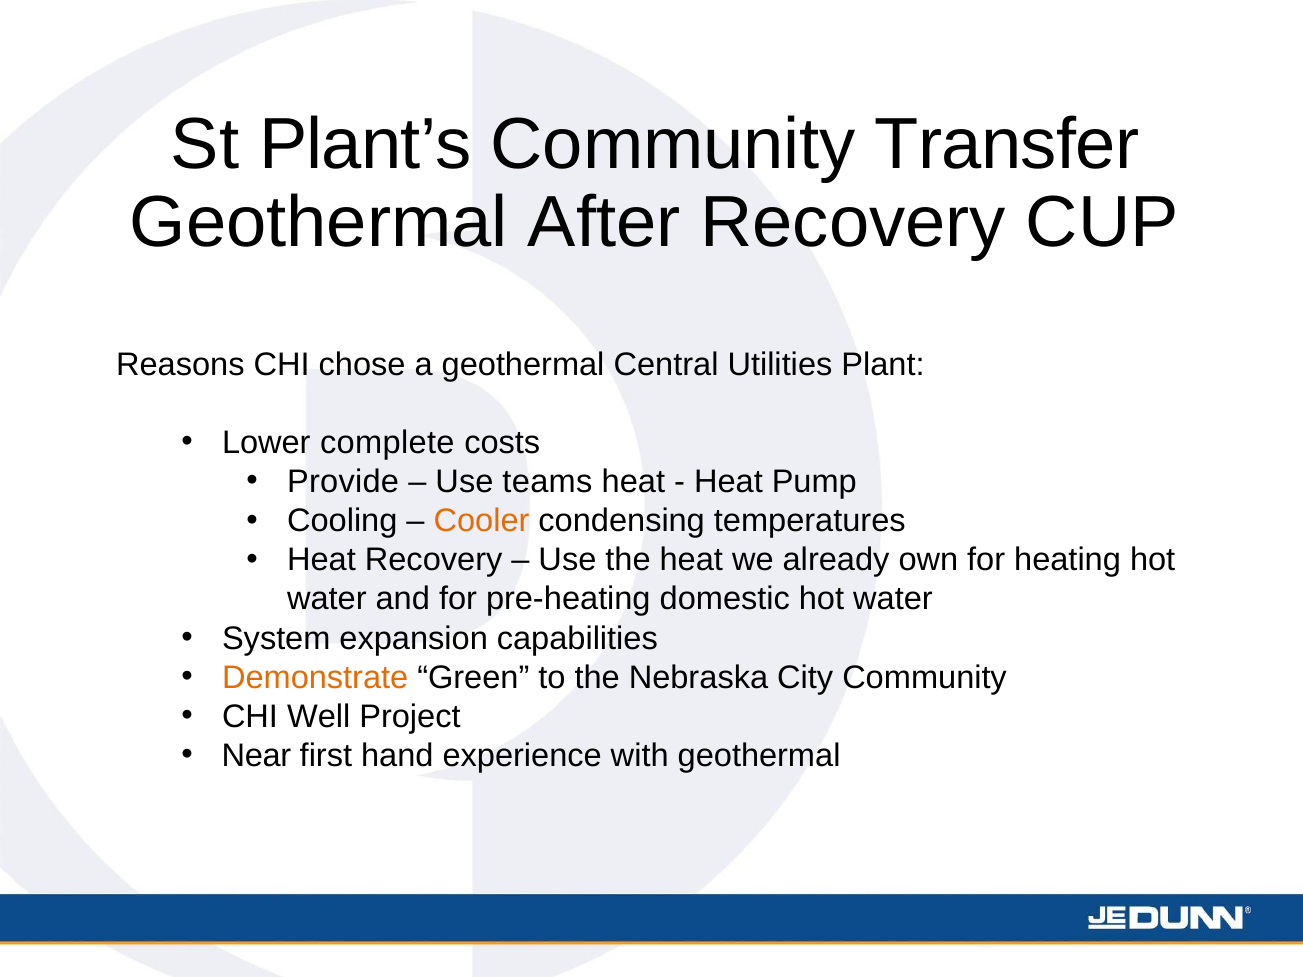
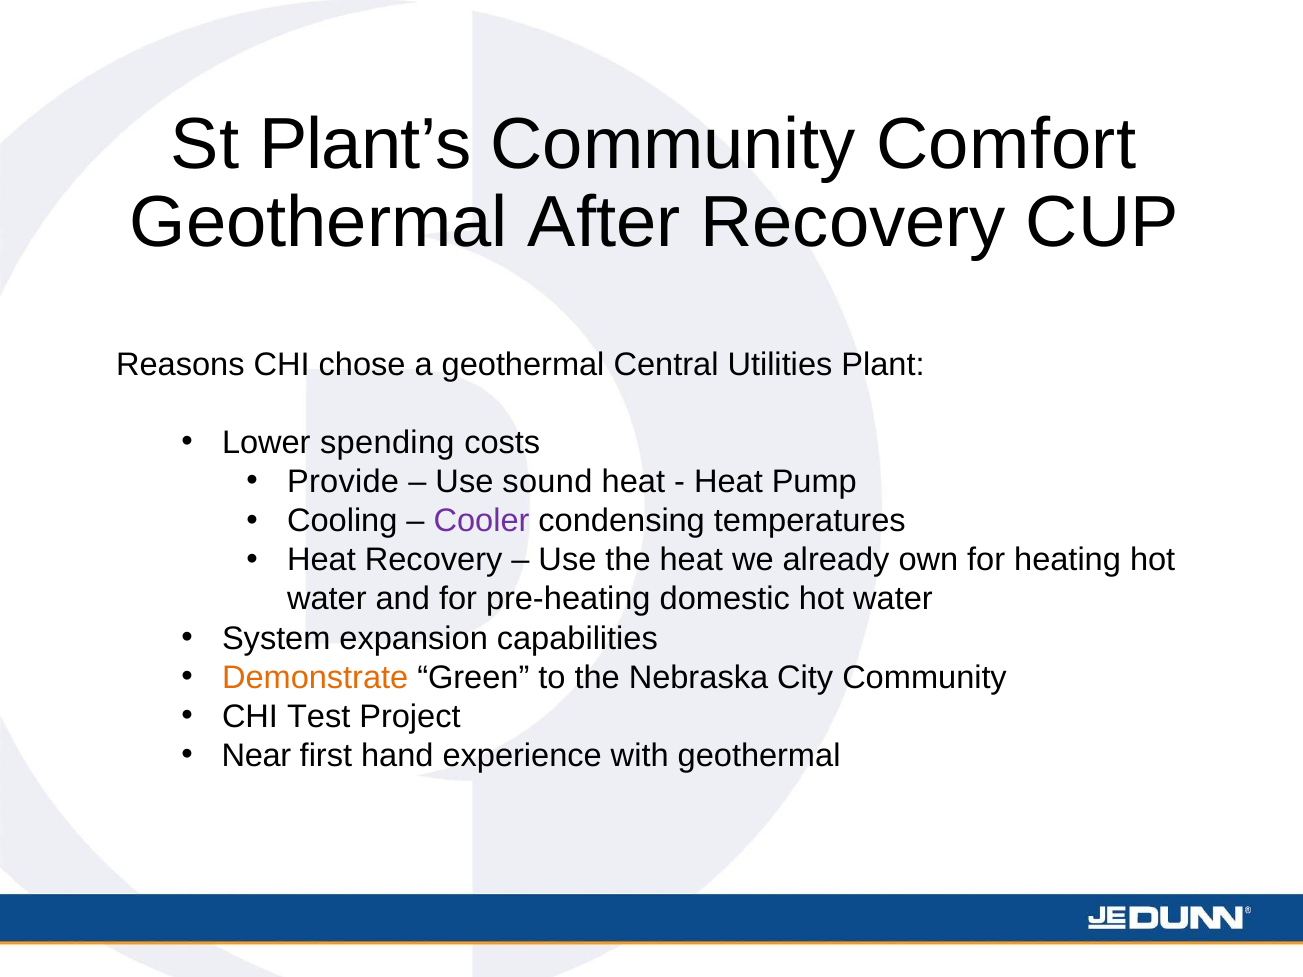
Transfer: Transfer -> Comfort
complete: complete -> spending
teams: teams -> sound
Cooler colour: orange -> purple
Well: Well -> Test
